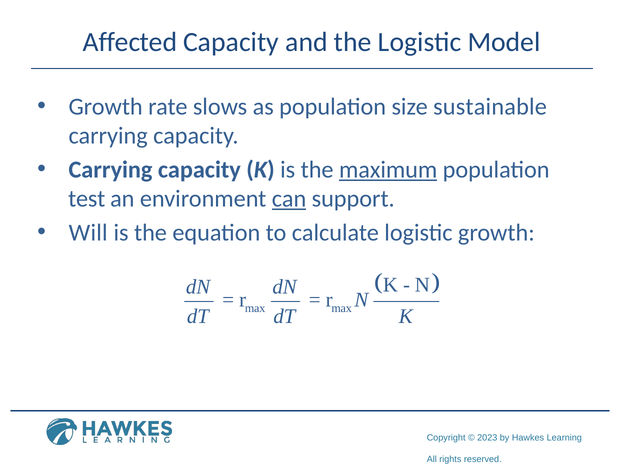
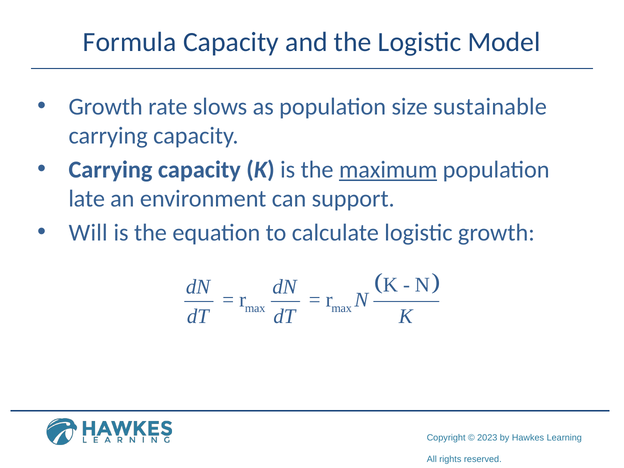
Affected: Affected -> Formula
test: test -> late
can underline: present -> none
